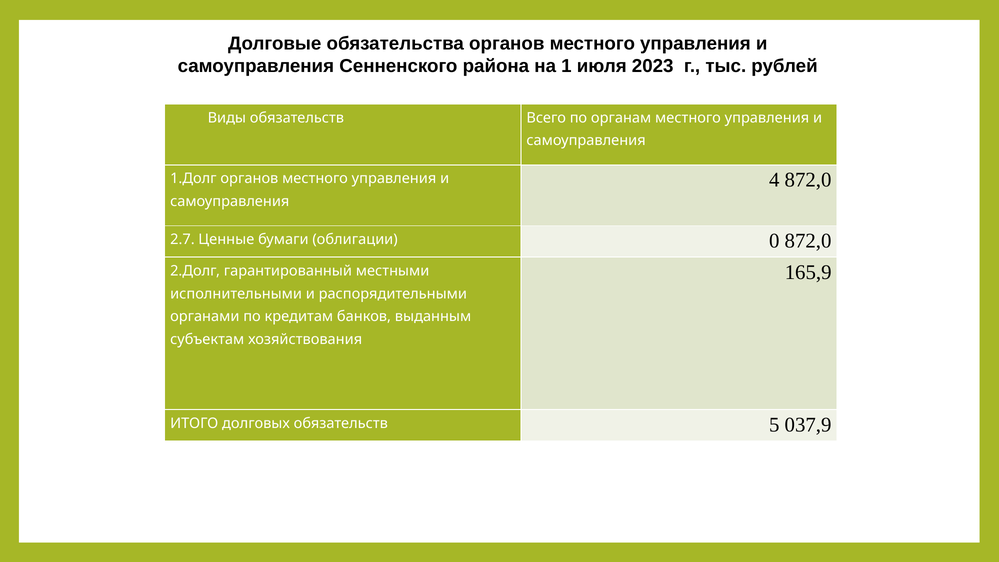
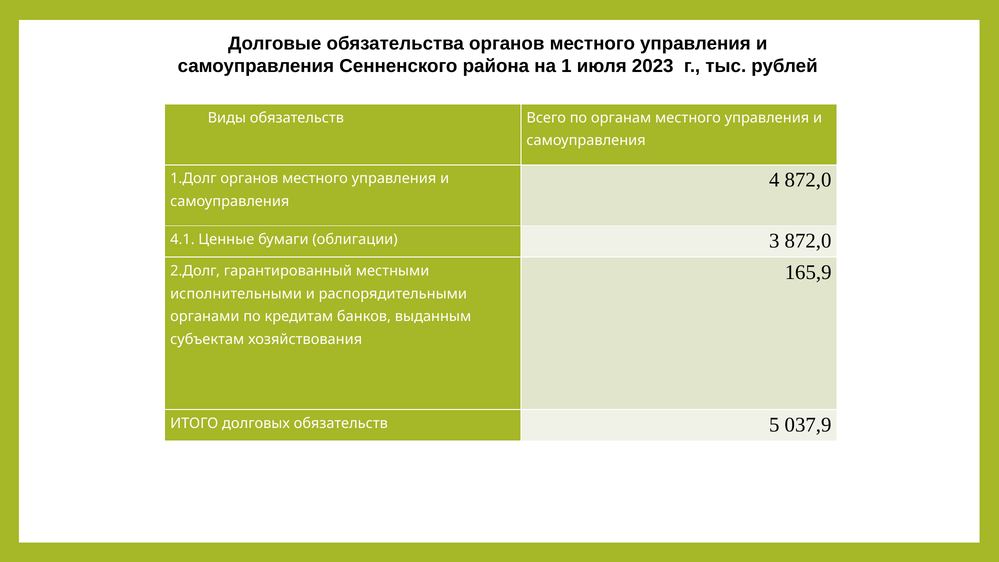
2.7: 2.7 -> 4.1
0: 0 -> 3
